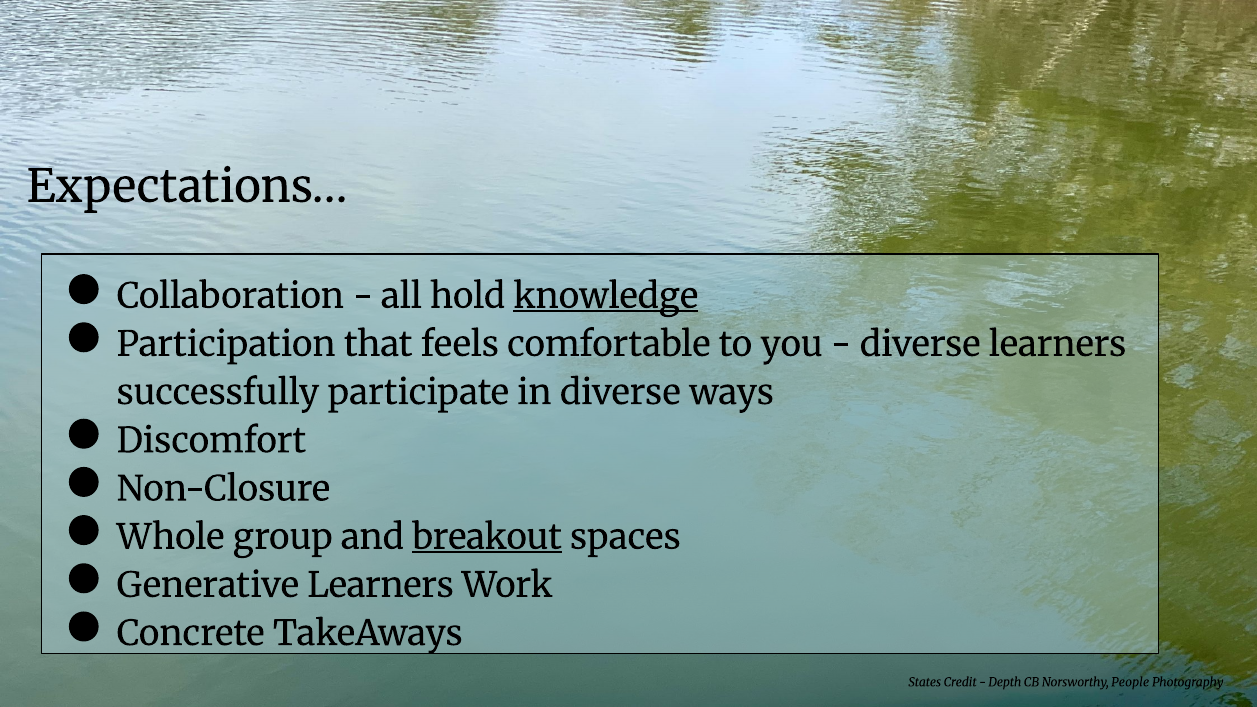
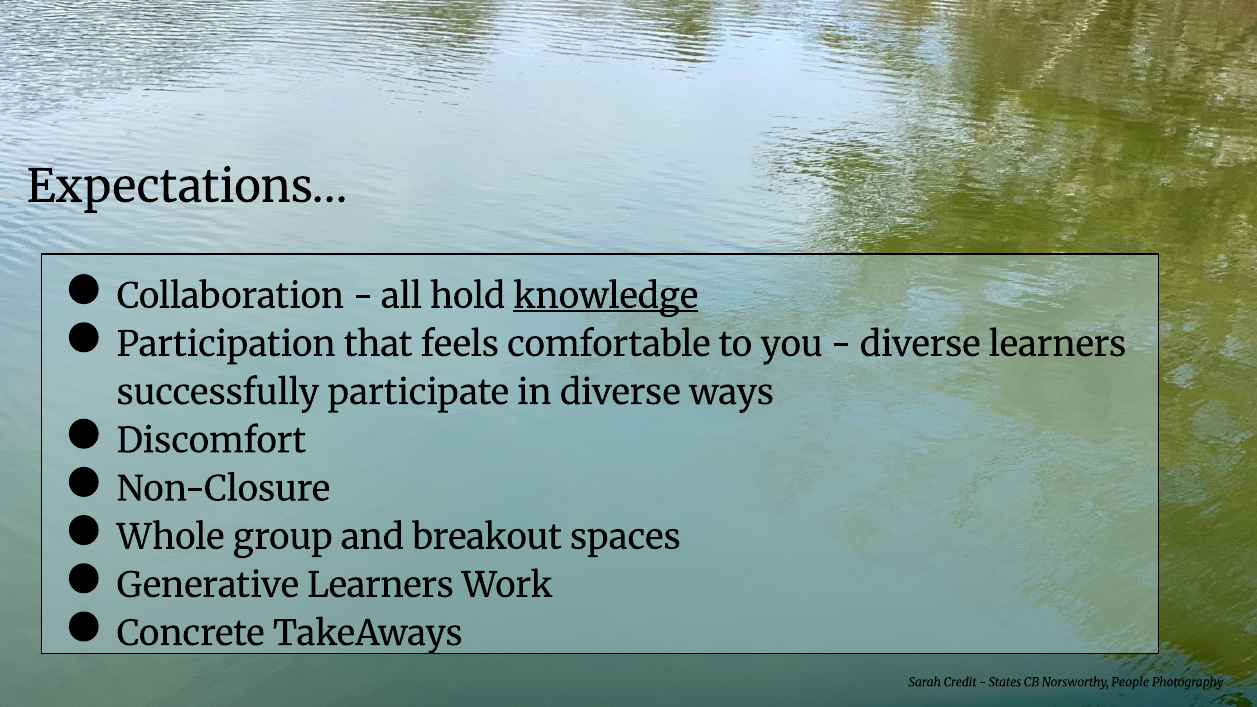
breakout underline: present -> none
States: States -> Sarah
Depth: Depth -> States
